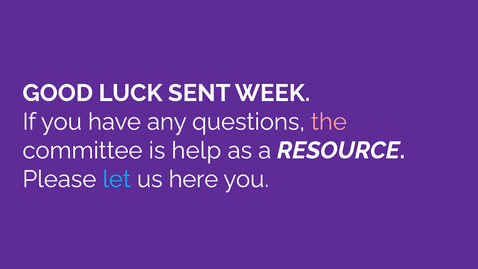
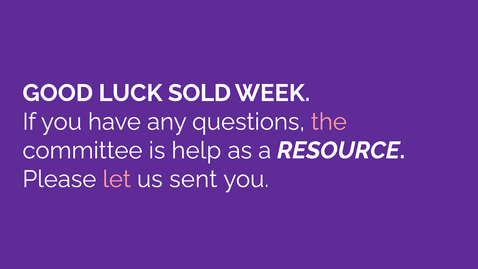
SENT: SENT -> SOLD
let colour: light blue -> pink
here: here -> sent
